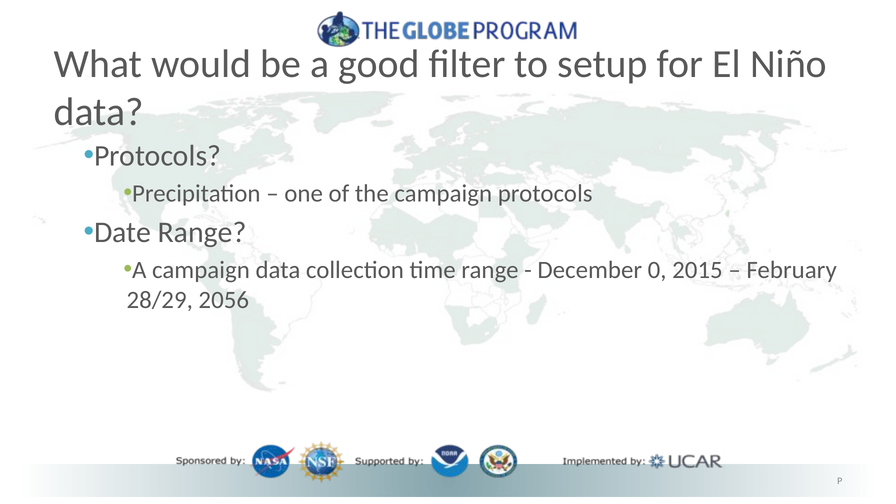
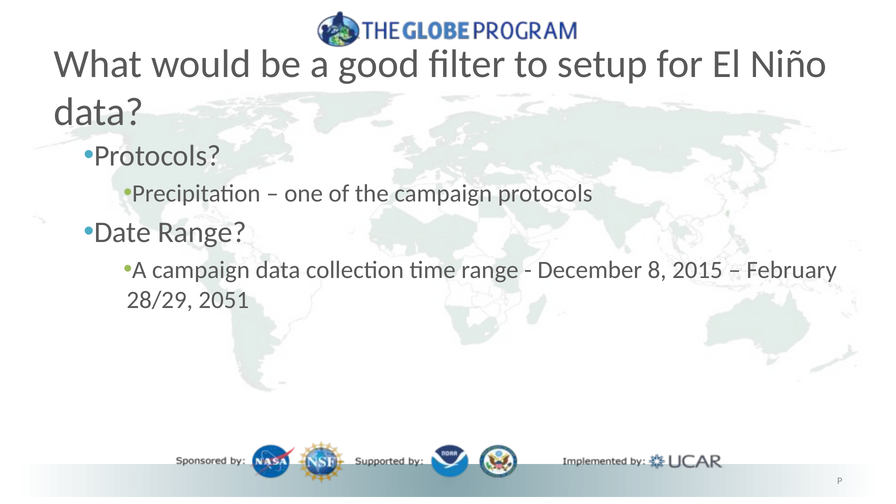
0: 0 -> 8
2056: 2056 -> 2051
